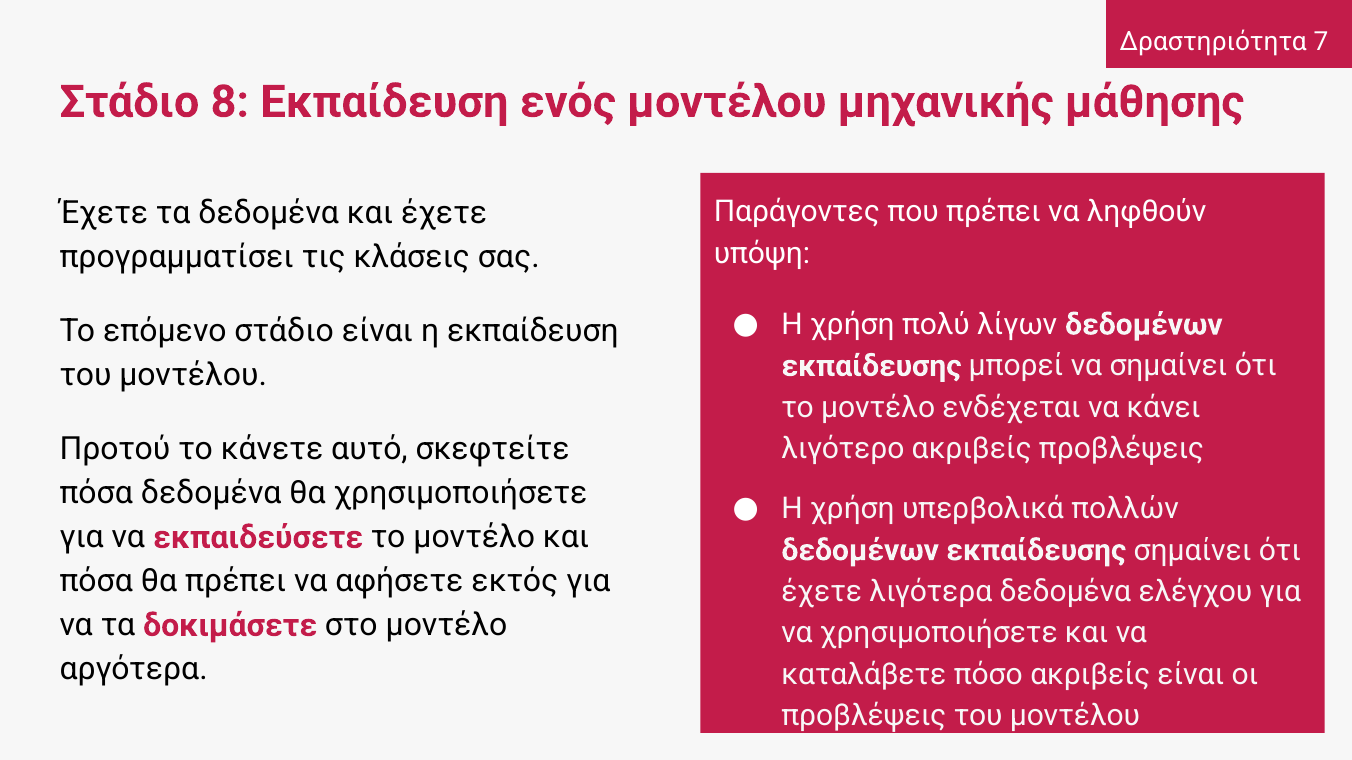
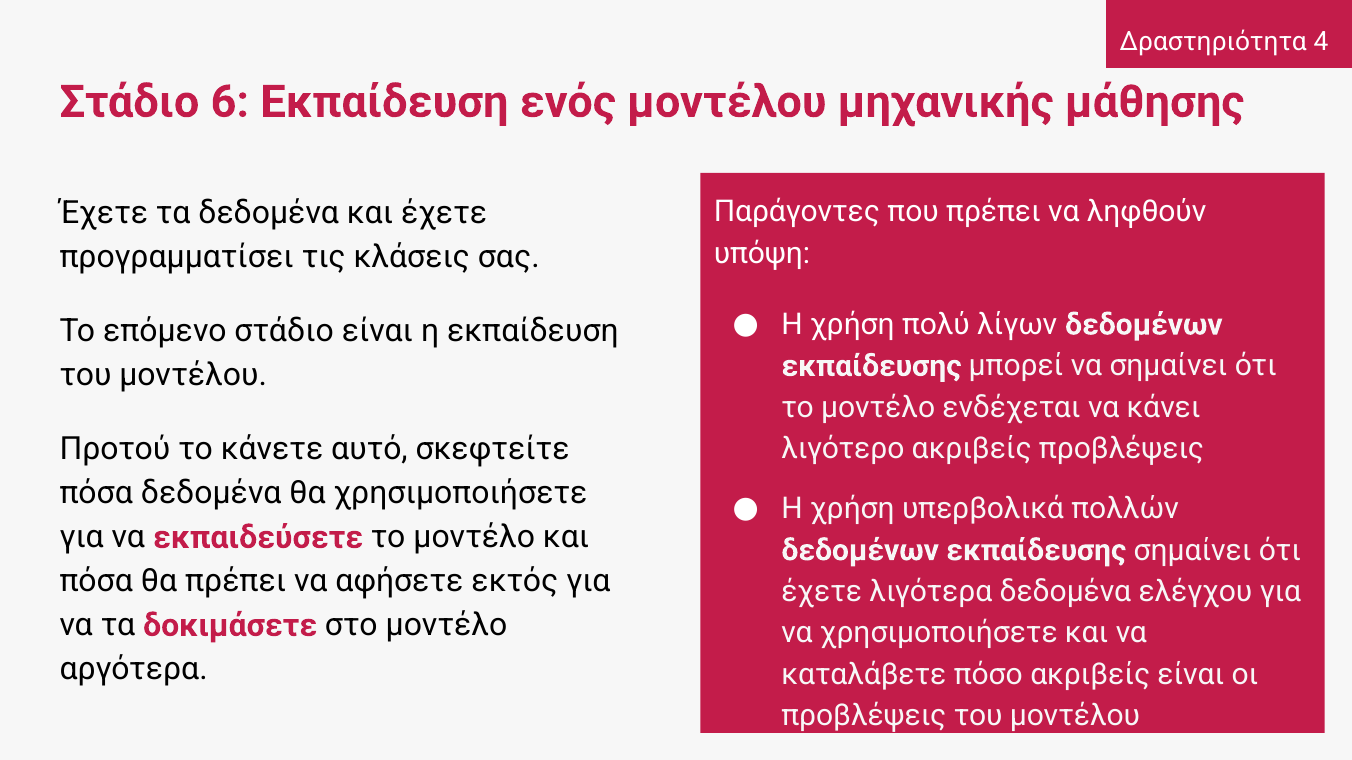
7: 7 -> 4
8: 8 -> 6
